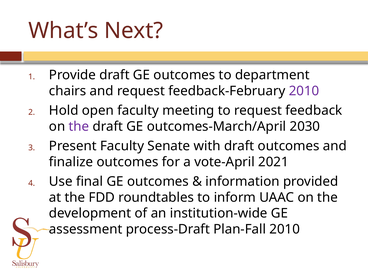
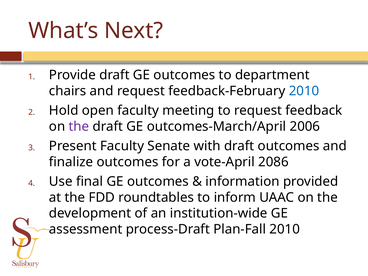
2010 at (304, 91) colour: purple -> blue
2030: 2030 -> 2006
2021: 2021 -> 2086
